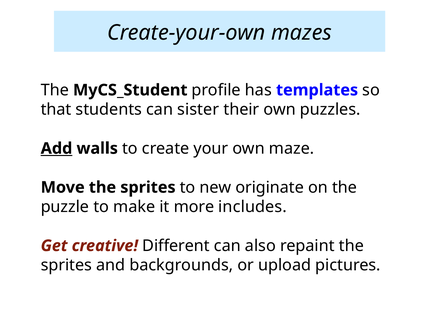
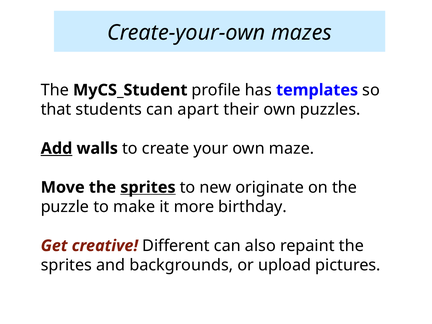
sister: sister -> apart
sprites at (148, 187) underline: none -> present
includes: includes -> birthday
